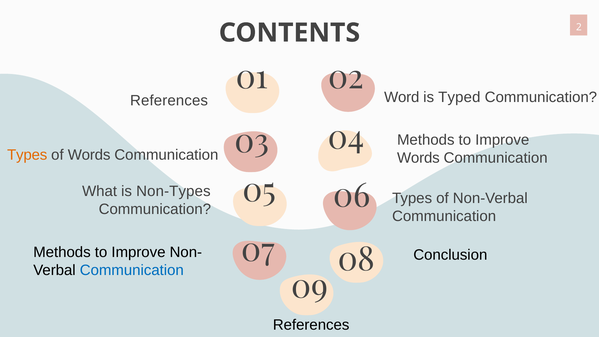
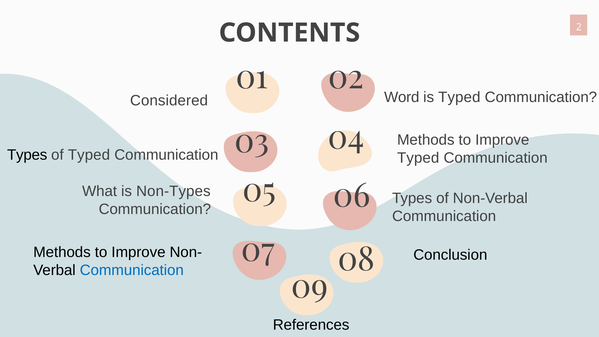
References at (169, 101): References -> Considered
Types at (27, 155) colour: orange -> black
of Words: Words -> Typed
Words at (418, 158): Words -> Typed
